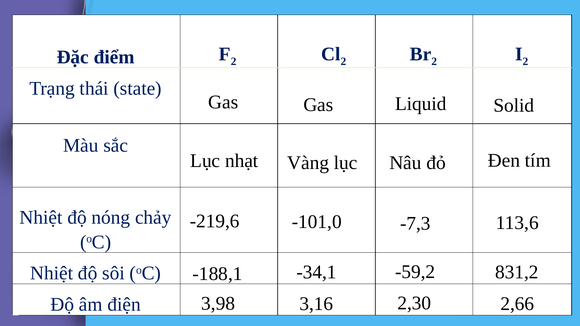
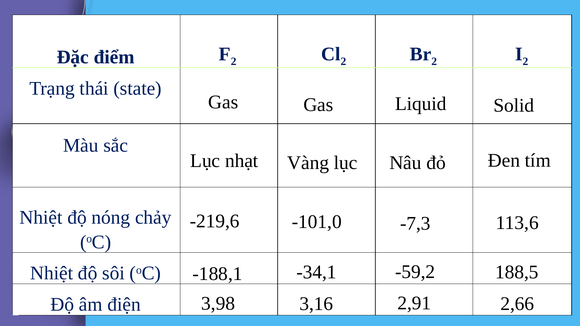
831,2: 831,2 -> 188,5
2,30: 2,30 -> 2,91
